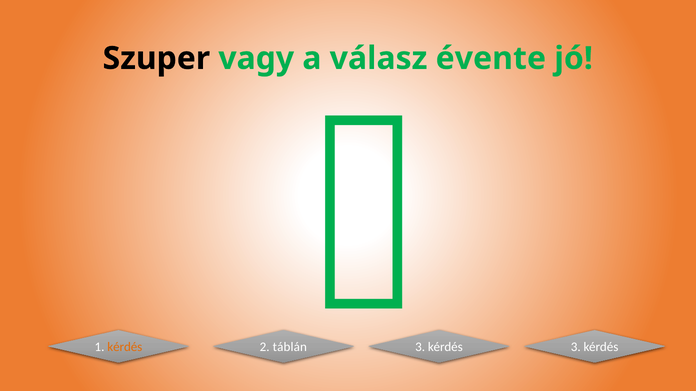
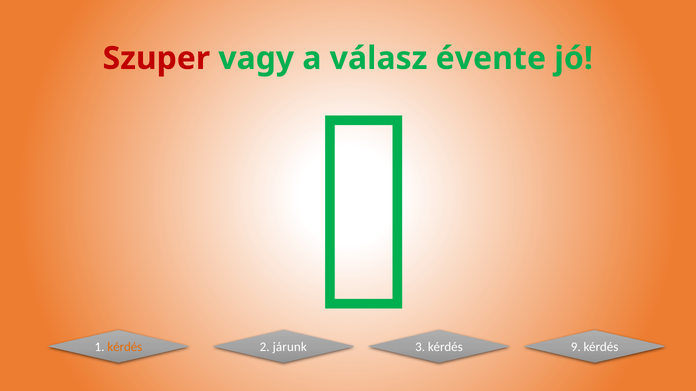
Szuper colour: black -> red
táblán: táblán -> járunk
kérdés 3: 3 -> 9
